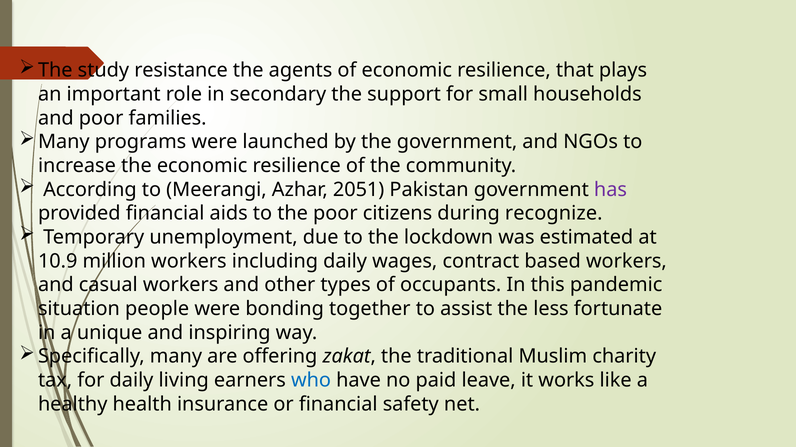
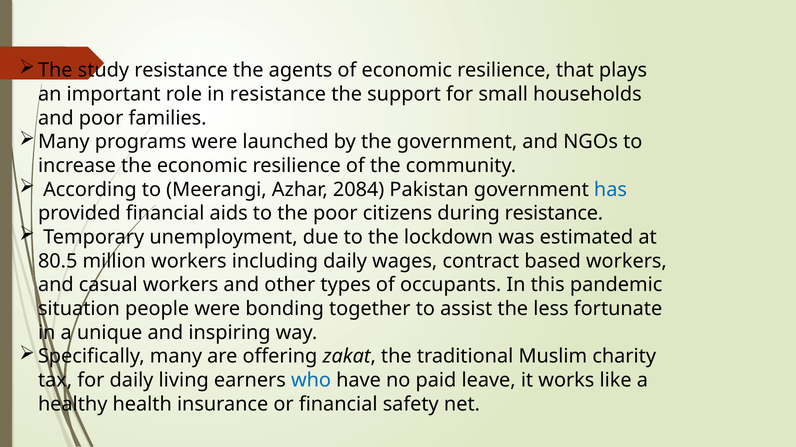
in secondary: secondary -> resistance
2051: 2051 -> 2084
has colour: purple -> blue
during recognize: recognize -> resistance
10.9: 10.9 -> 80.5
